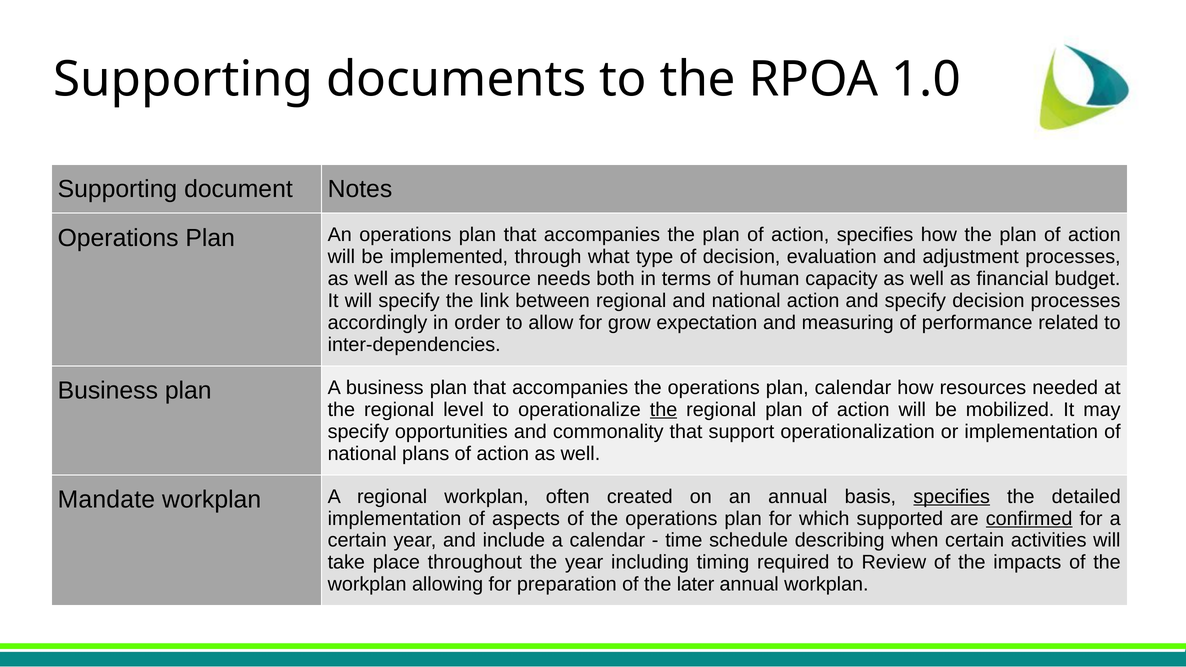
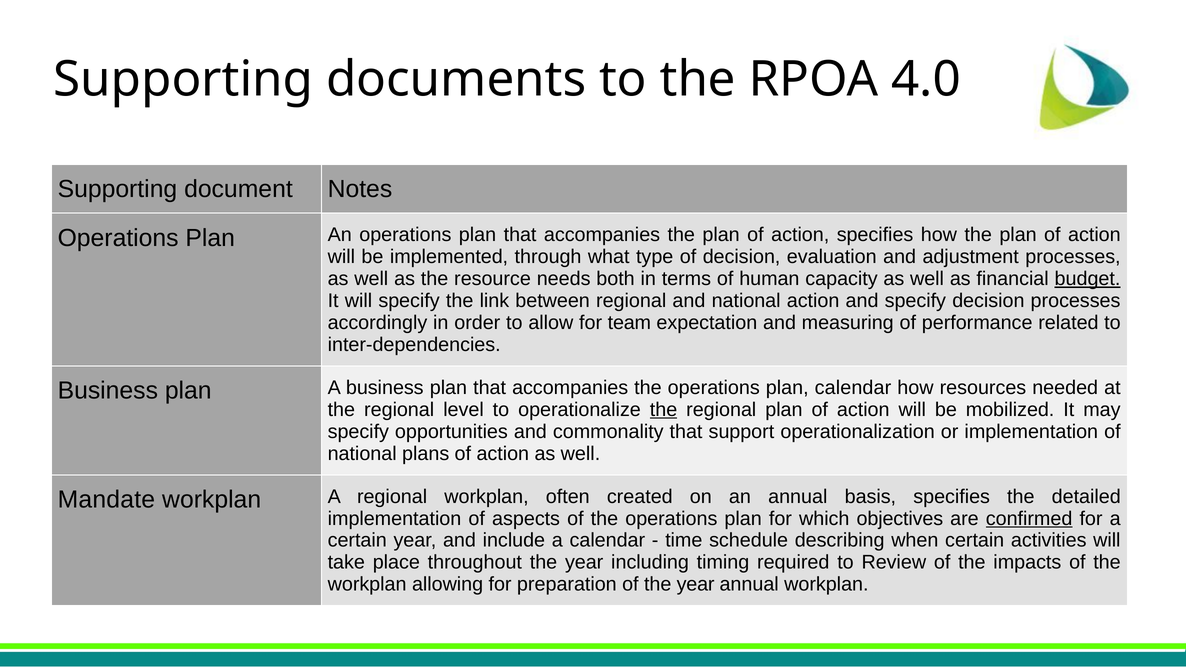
1.0: 1.0 -> 4.0
budget underline: none -> present
grow: grow -> team
specifies at (952, 497) underline: present -> none
supported: supported -> objectives
of the later: later -> year
